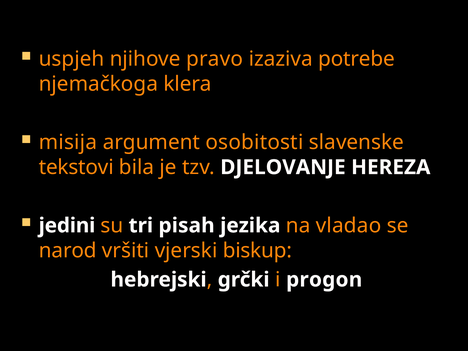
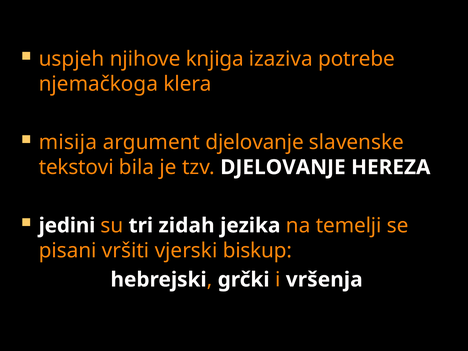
pravo: pravo -> knjiga
argument osobitosti: osobitosti -> djelovanje
pisah: pisah -> zidah
vladao: vladao -> temelji
narod: narod -> pisani
progon: progon -> vršenja
